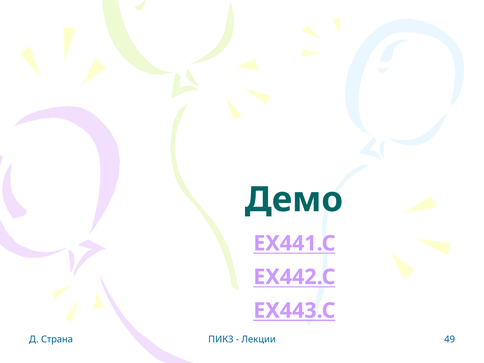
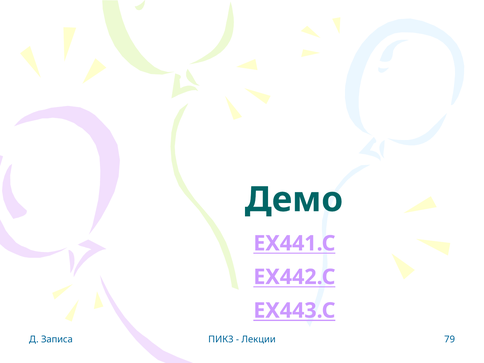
Страна: Страна -> Записа
49: 49 -> 79
